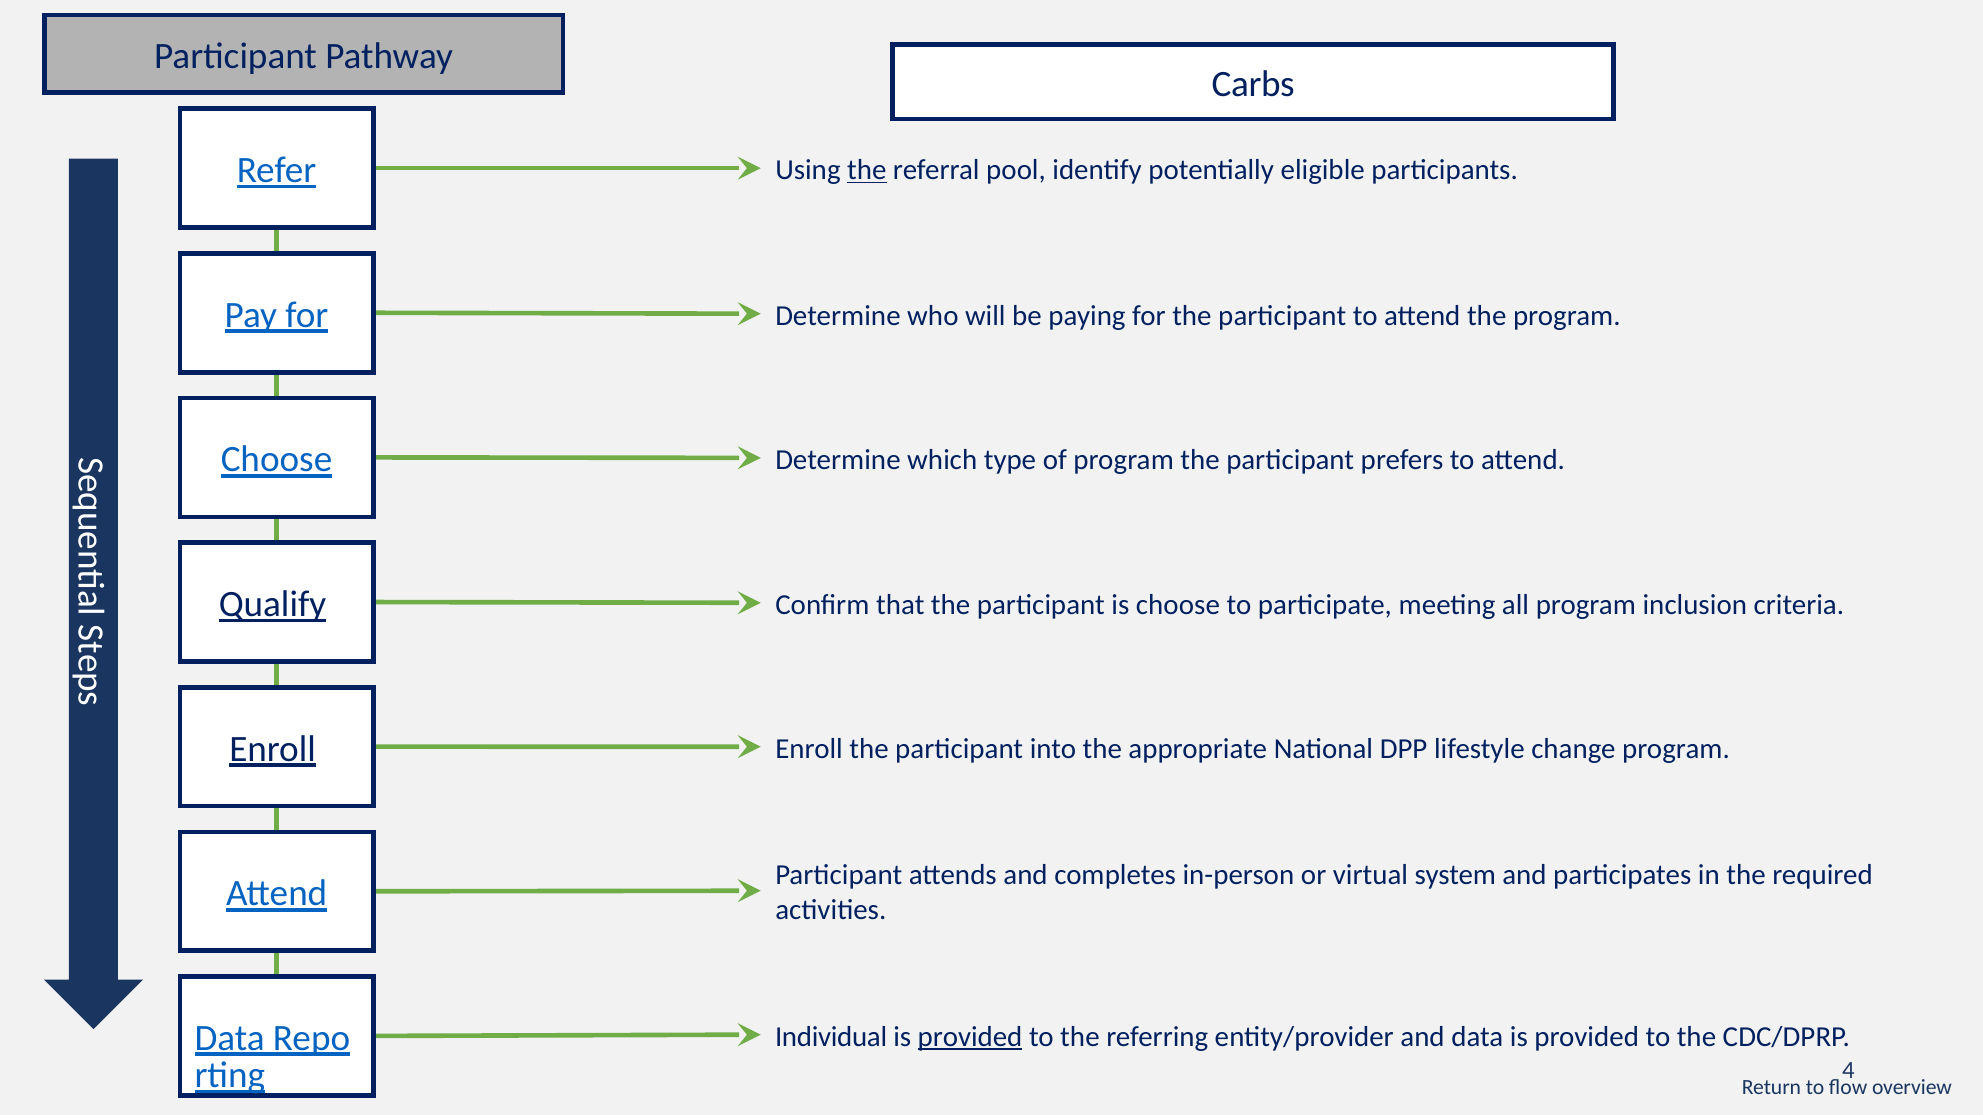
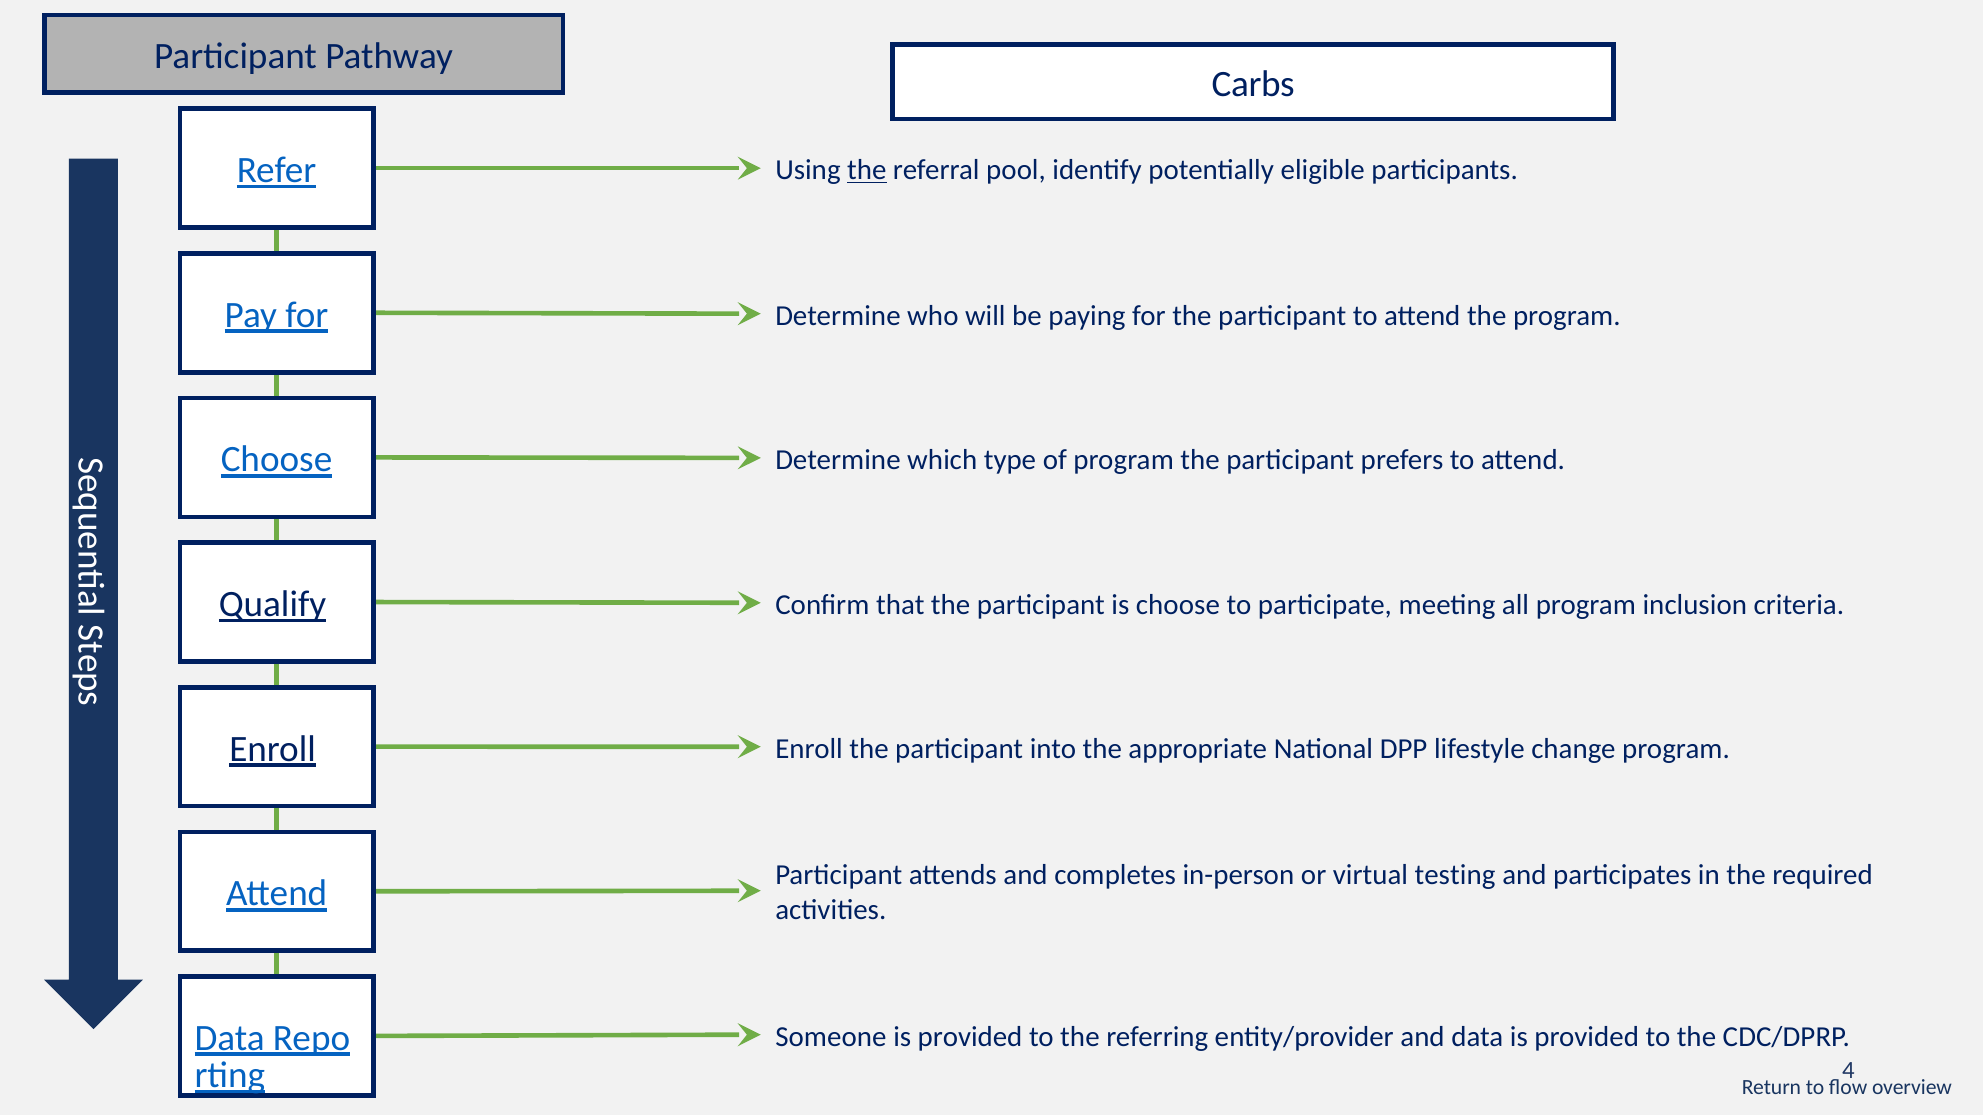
system: system -> testing
Individual: Individual -> Someone
provided at (970, 1037) underline: present -> none
